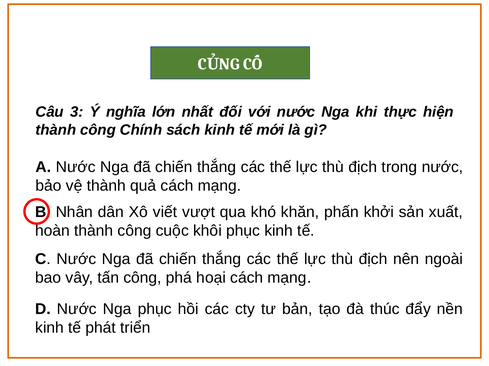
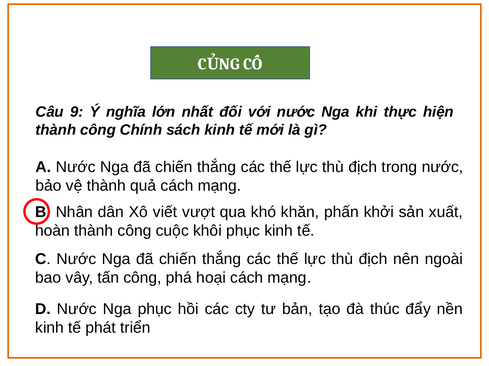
3: 3 -> 9
